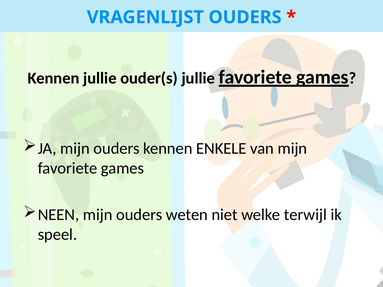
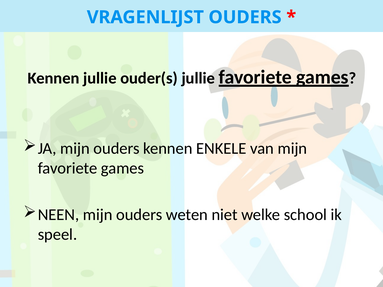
terwijl: terwijl -> school
